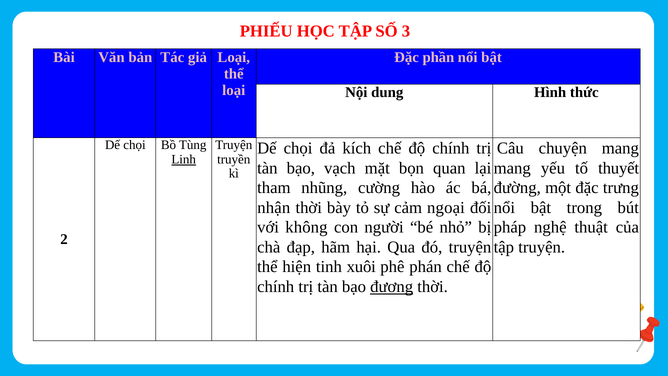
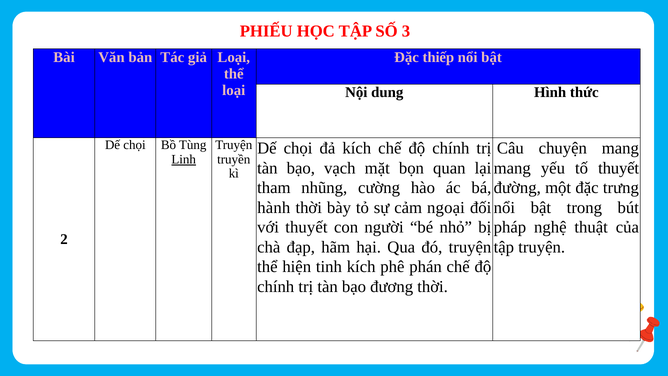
phần: phần -> thiếp
nhận: nhận -> hành
với không: không -> thuyết
tinh xuôi: xuôi -> kích
đương underline: present -> none
